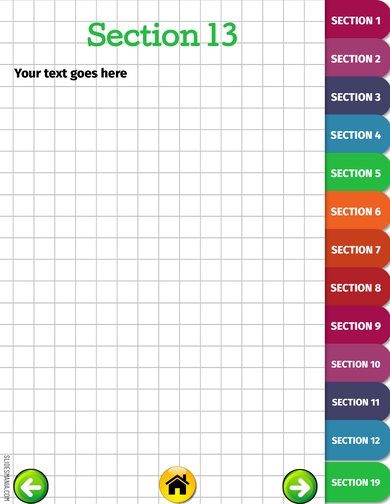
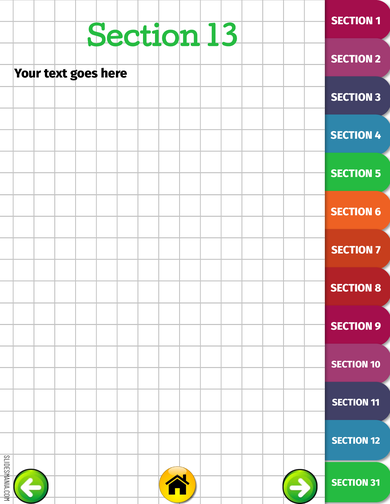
19: 19 -> 31
